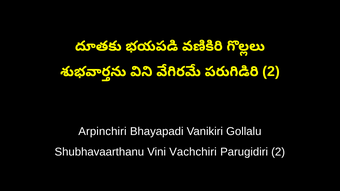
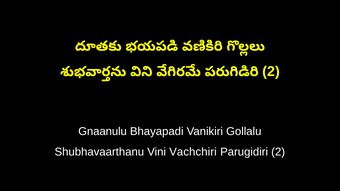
Arpinchiri: Arpinchiri -> Gnaanulu
